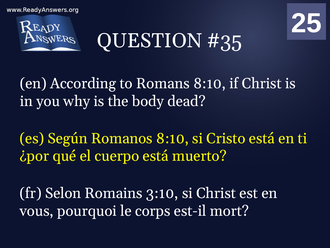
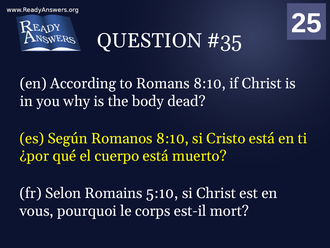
3:10: 3:10 -> 5:10
